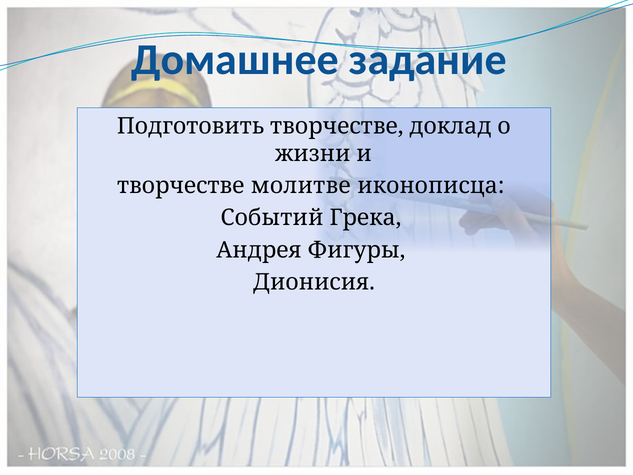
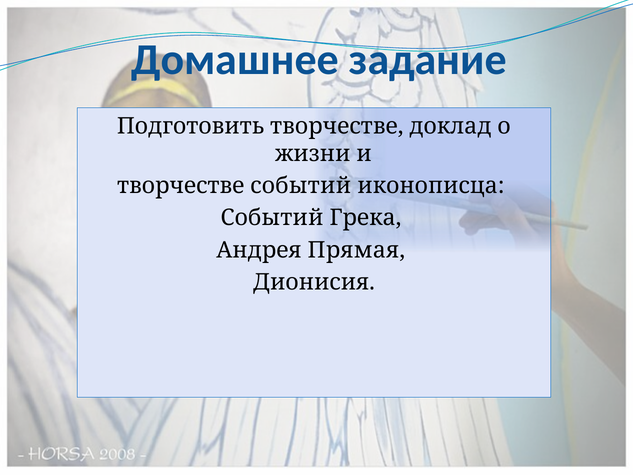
творчестве молитве: молитве -> событий
Фигуры: Фигуры -> Прямая
